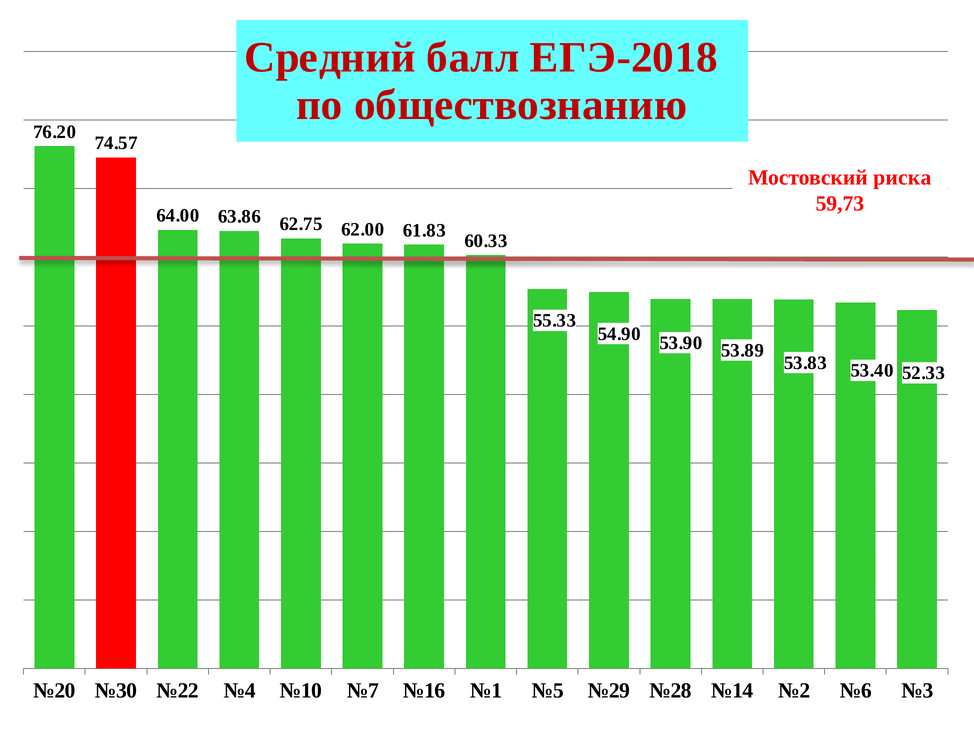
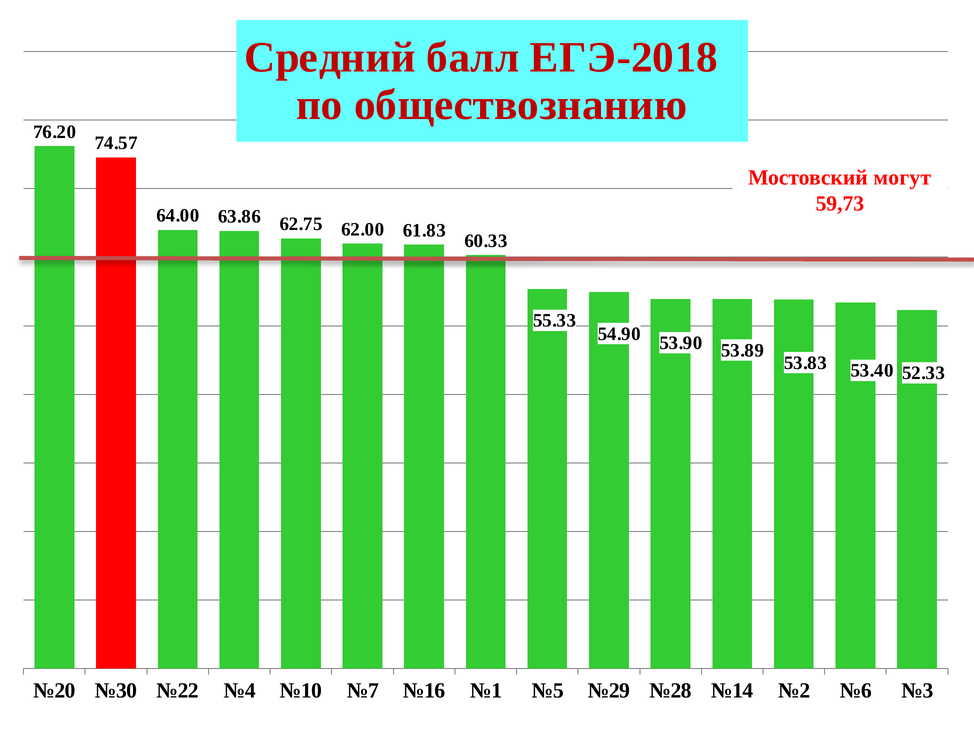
риска: риска -> могут
